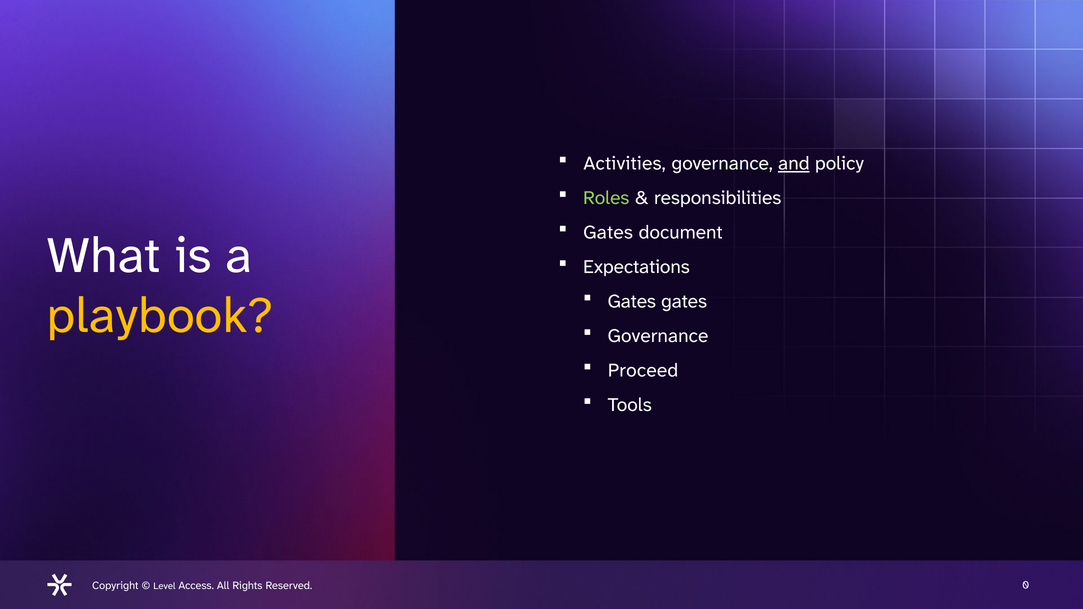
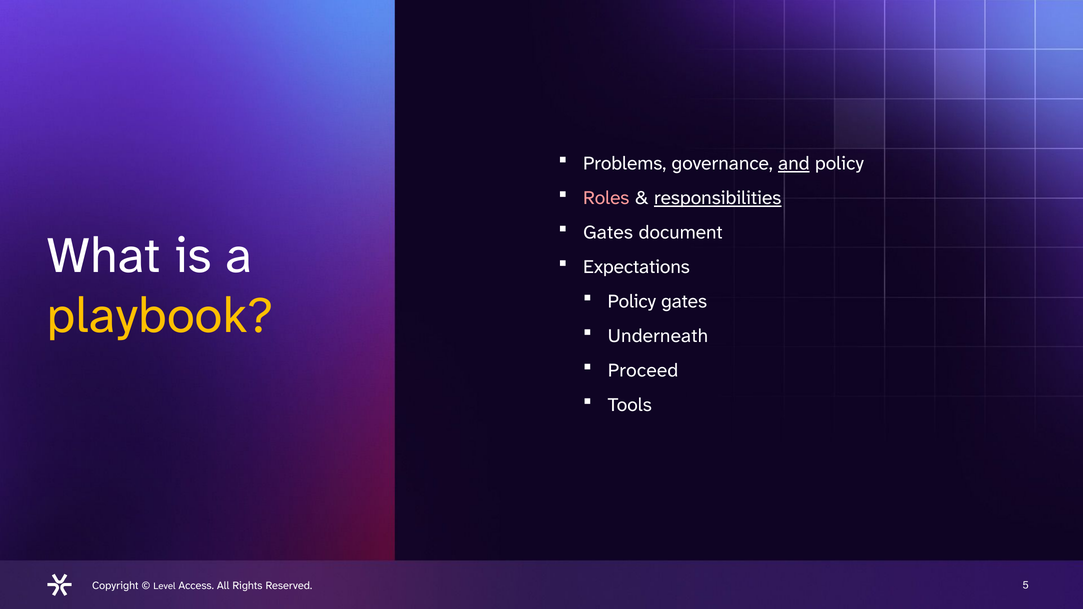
Activities: Activities -> Problems
Roles colour: light green -> pink
responsibilities underline: none -> present
Gates at (632, 302): Gates -> Policy
Governance at (658, 336): Governance -> Underneath
0: 0 -> 5
